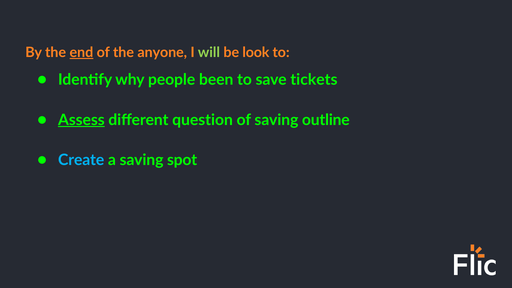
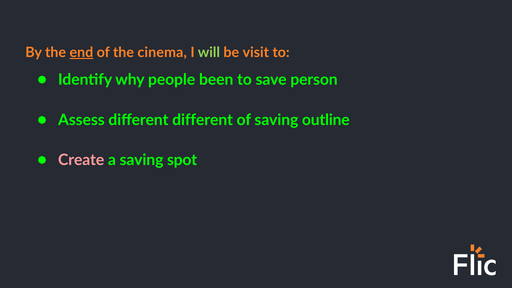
anyone: anyone -> cinema
look: look -> visit
tickets: tickets -> person
Assess underline: present -> none
different question: question -> different
Create colour: light blue -> pink
